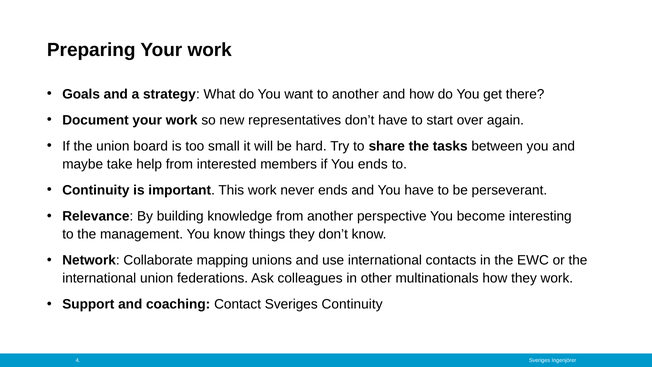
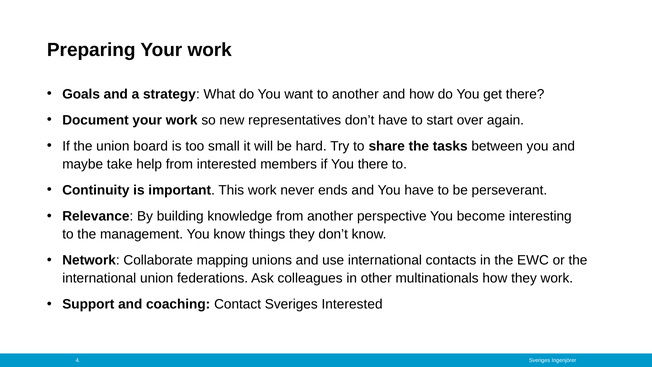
You ends: ends -> there
Sveriges Continuity: Continuity -> Interested
